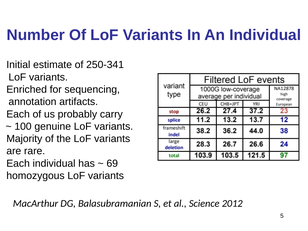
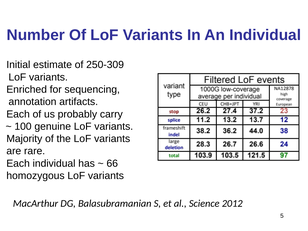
250-341: 250-341 -> 250-309
69: 69 -> 66
